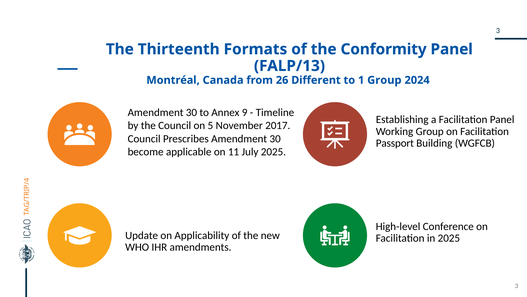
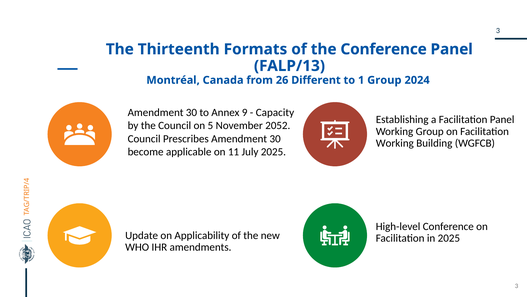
the Conformity: Conformity -> Conference
Timeline: Timeline -> Capacity
2017: 2017 -> 2052
Passport at (395, 143): Passport -> Working
